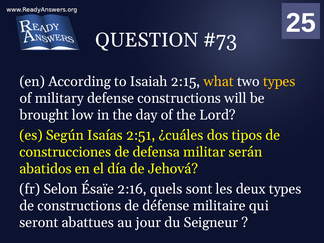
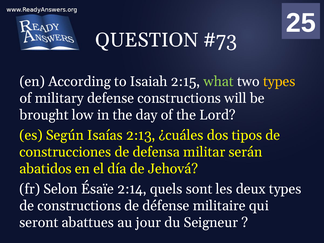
what colour: yellow -> light green
2:51: 2:51 -> 2:13
2:16: 2:16 -> 2:14
